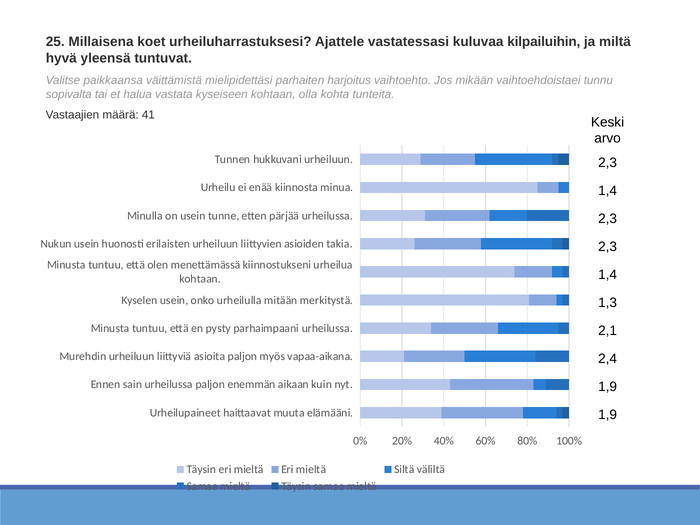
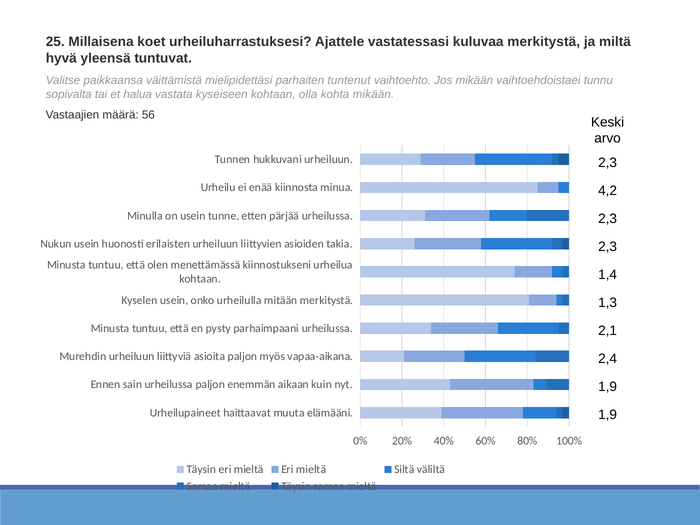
kuluvaa kilpailuihin: kilpailuihin -> merkitystä
harjoitus: harjoitus -> tuntenut
kohta tunteita: tunteita -> mikään
41: 41 -> 56
1,4 at (608, 191): 1,4 -> 4,2
